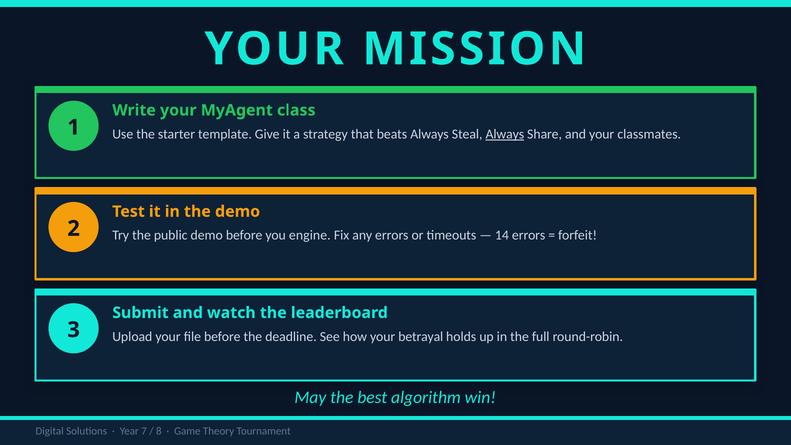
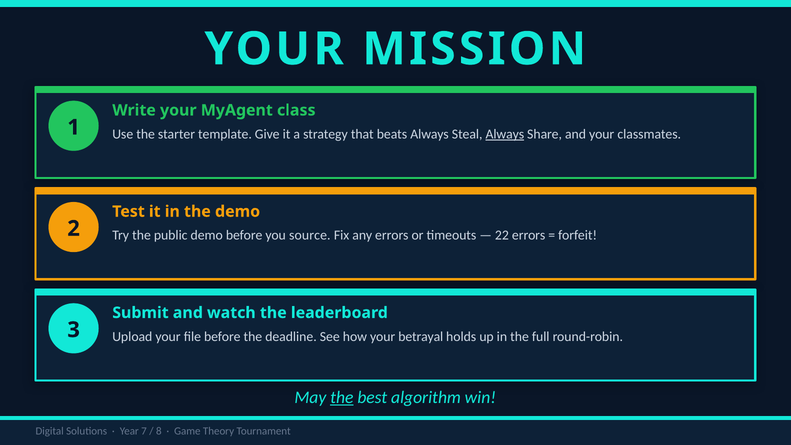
engine: engine -> source
14: 14 -> 22
the at (342, 398) underline: none -> present
